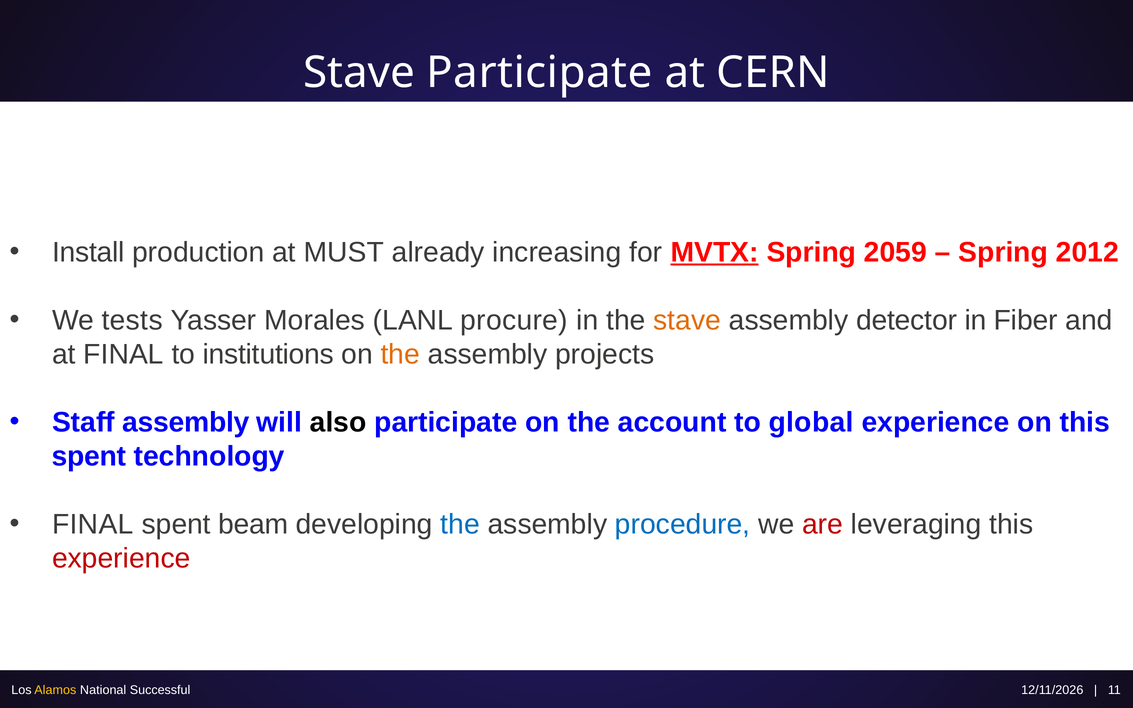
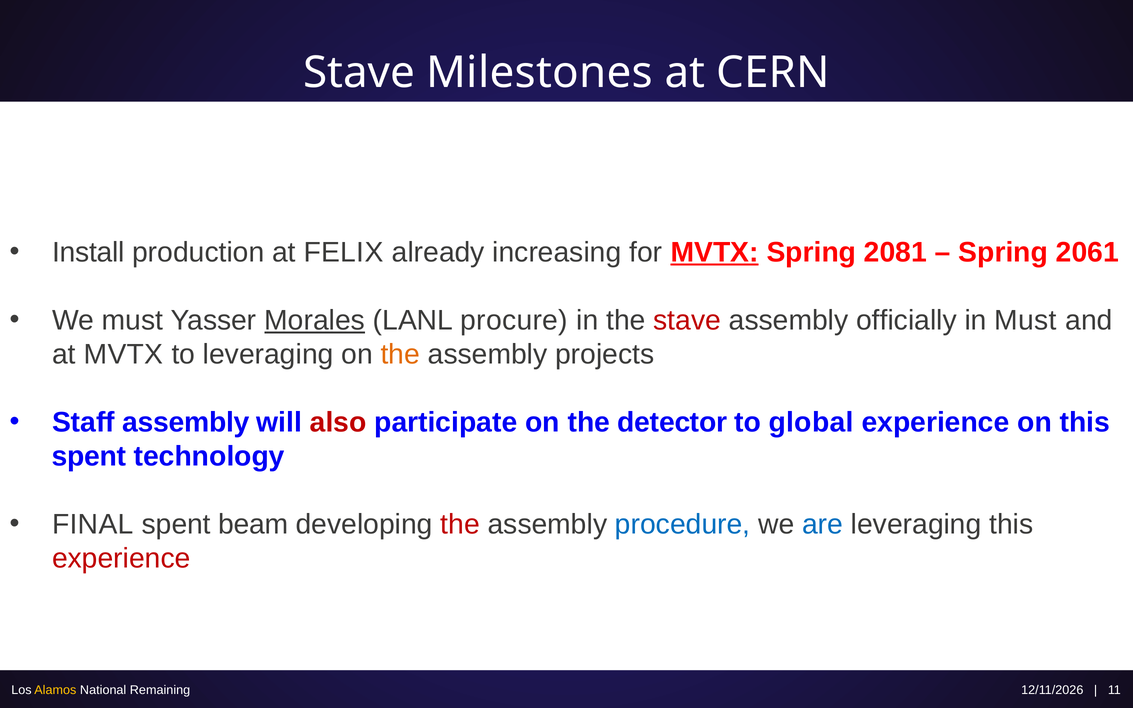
Stave Participate: Participate -> Milestones
MUST: MUST -> FELIX
2059: 2059 -> 2081
2012: 2012 -> 2061
We tests: tests -> must
Morales underline: none -> present
stave at (687, 320) colour: orange -> red
detector: detector -> officially
in Fiber: Fiber -> Must
at FINAL: FINAL -> MVTX
to institutions: institutions -> leveraging
also colour: black -> red
account: account -> detector
the at (460, 524) colour: blue -> red
are colour: red -> blue
Successful: Successful -> Remaining
